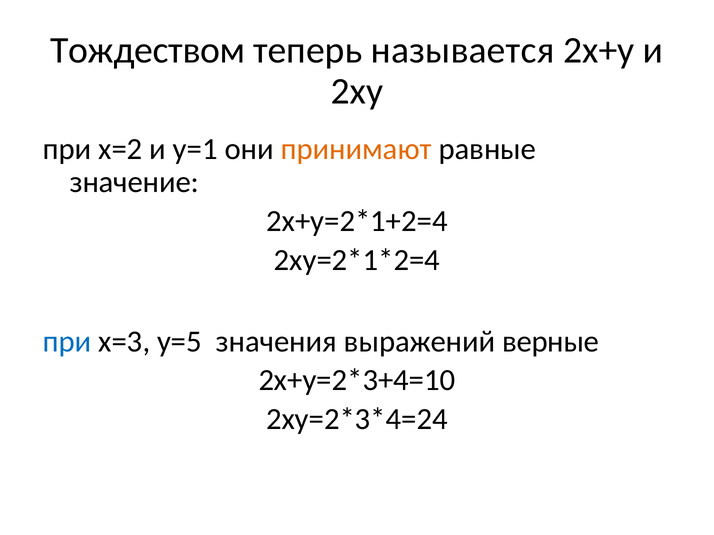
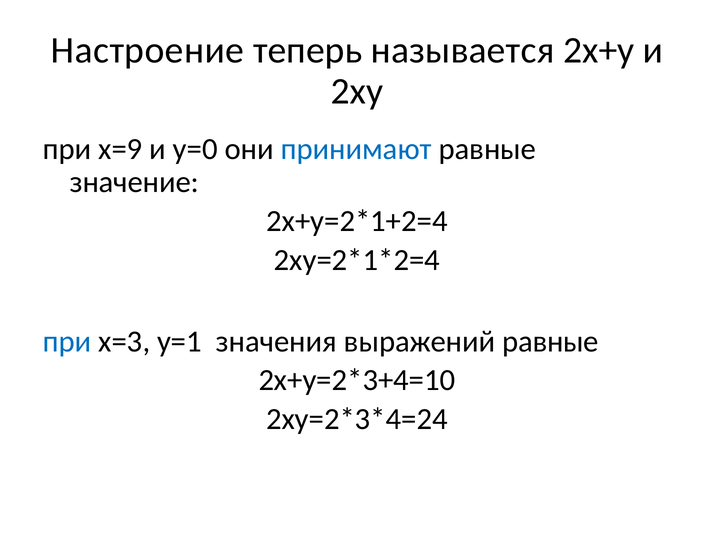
Тождеством: Тождеством -> Настроение
х=2: х=2 -> х=9
у=1: у=1 -> у=0
принимают colour: orange -> blue
у=5: у=5 -> у=1
выражений верные: верные -> равные
